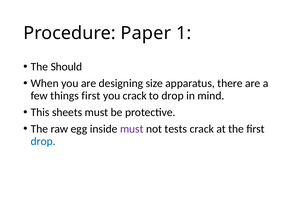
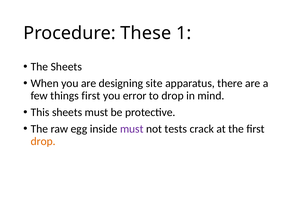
Paper: Paper -> These
The Should: Should -> Sheets
size: size -> site
you crack: crack -> error
drop at (43, 141) colour: blue -> orange
